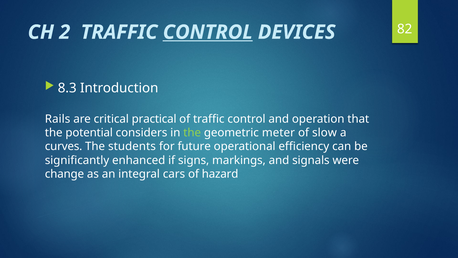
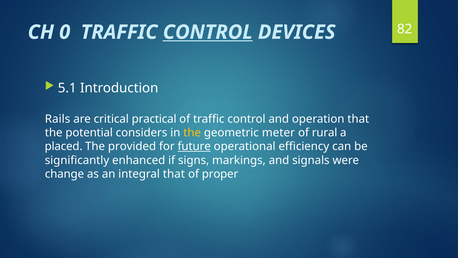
2: 2 -> 0
8.3: 8.3 -> 5.1
the at (192, 133) colour: light green -> yellow
slow: slow -> rural
curves: curves -> placed
students: students -> provided
future underline: none -> present
integral cars: cars -> that
hazard: hazard -> proper
